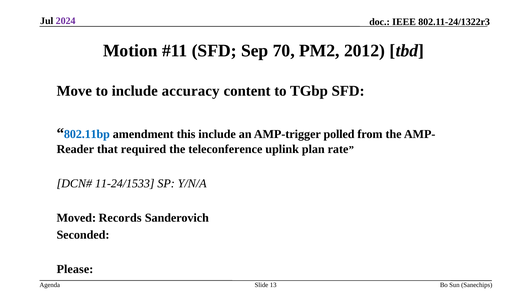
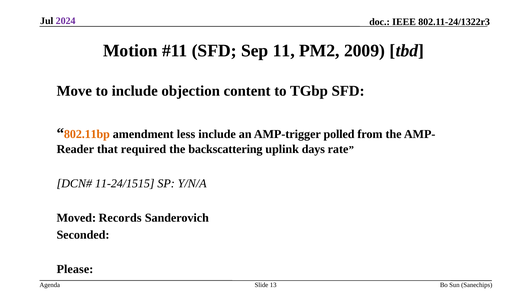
70: 70 -> 11
2012: 2012 -> 2009
accuracy: accuracy -> objection
802.11bp colour: blue -> orange
this: this -> less
teleconference: teleconference -> backscattering
plan: plan -> days
11-24/1533: 11-24/1533 -> 11-24/1515
